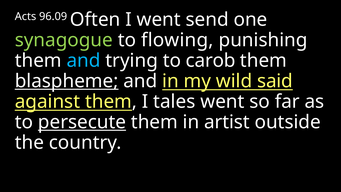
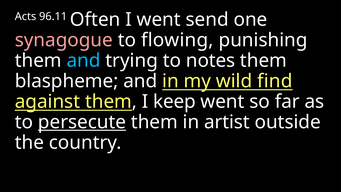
96.09: 96.09 -> 96.11
synagogue colour: light green -> pink
carob: carob -> notes
blaspheme underline: present -> none
said: said -> find
tales: tales -> keep
